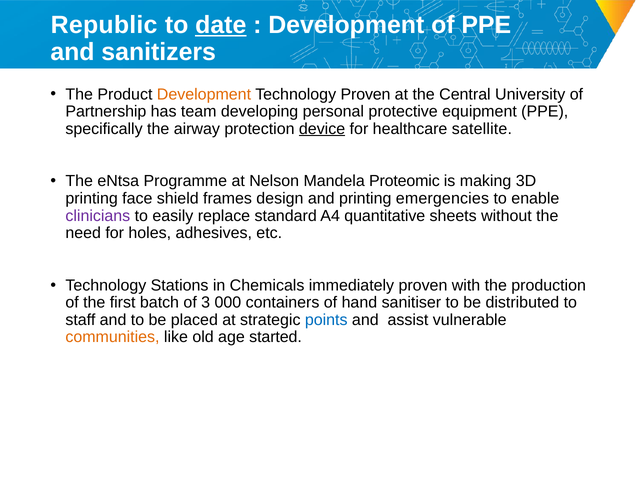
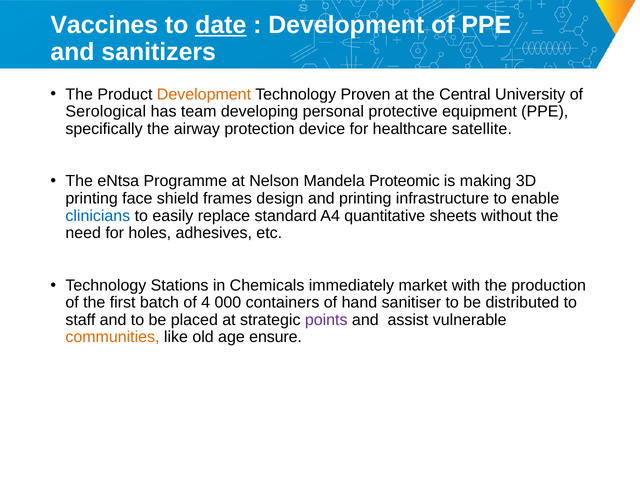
Republic: Republic -> Vaccines
Partnership: Partnership -> Serological
device underline: present -> none
emergencies: emergencies -> infrastructure
clinicians colour: purple -> blue
immediately proven: proven -> market
3: 3 -> 4
points colour: blue -> purple
started: started -> ensure
